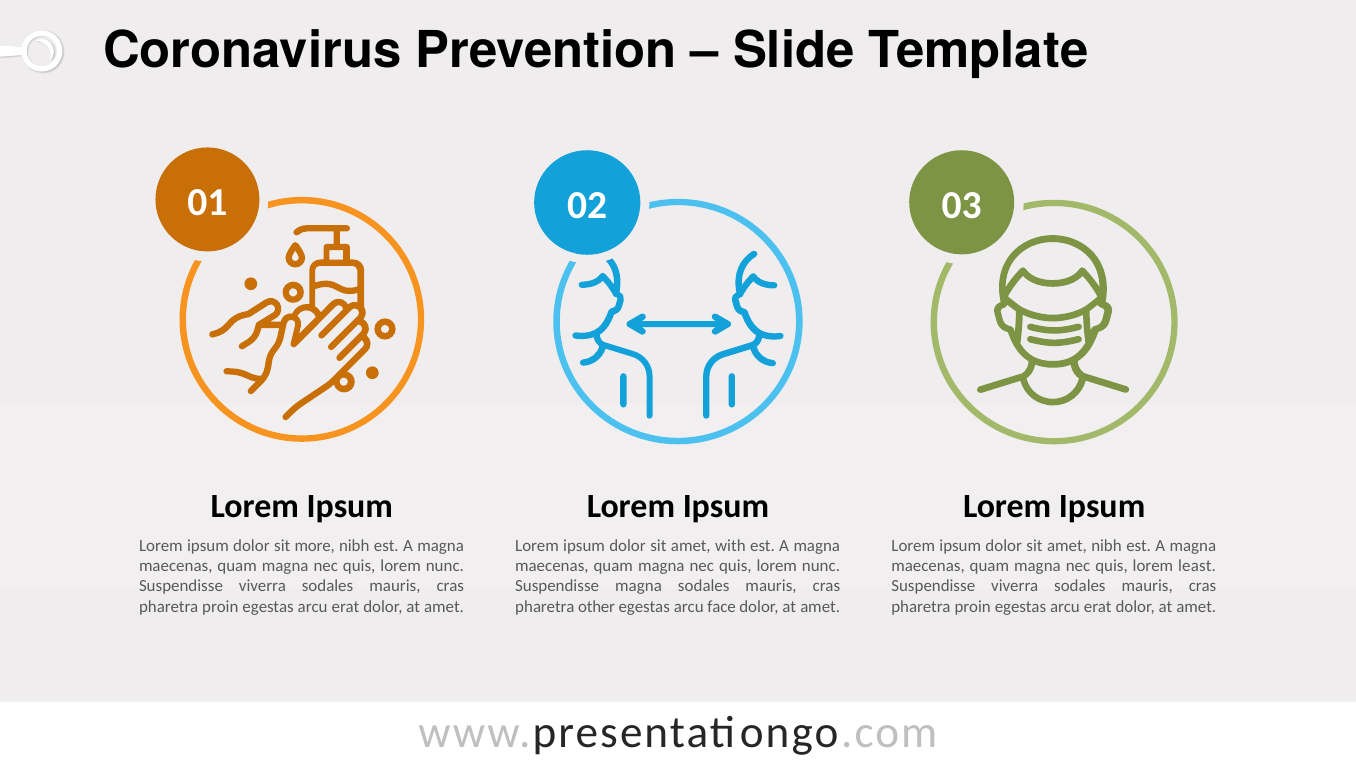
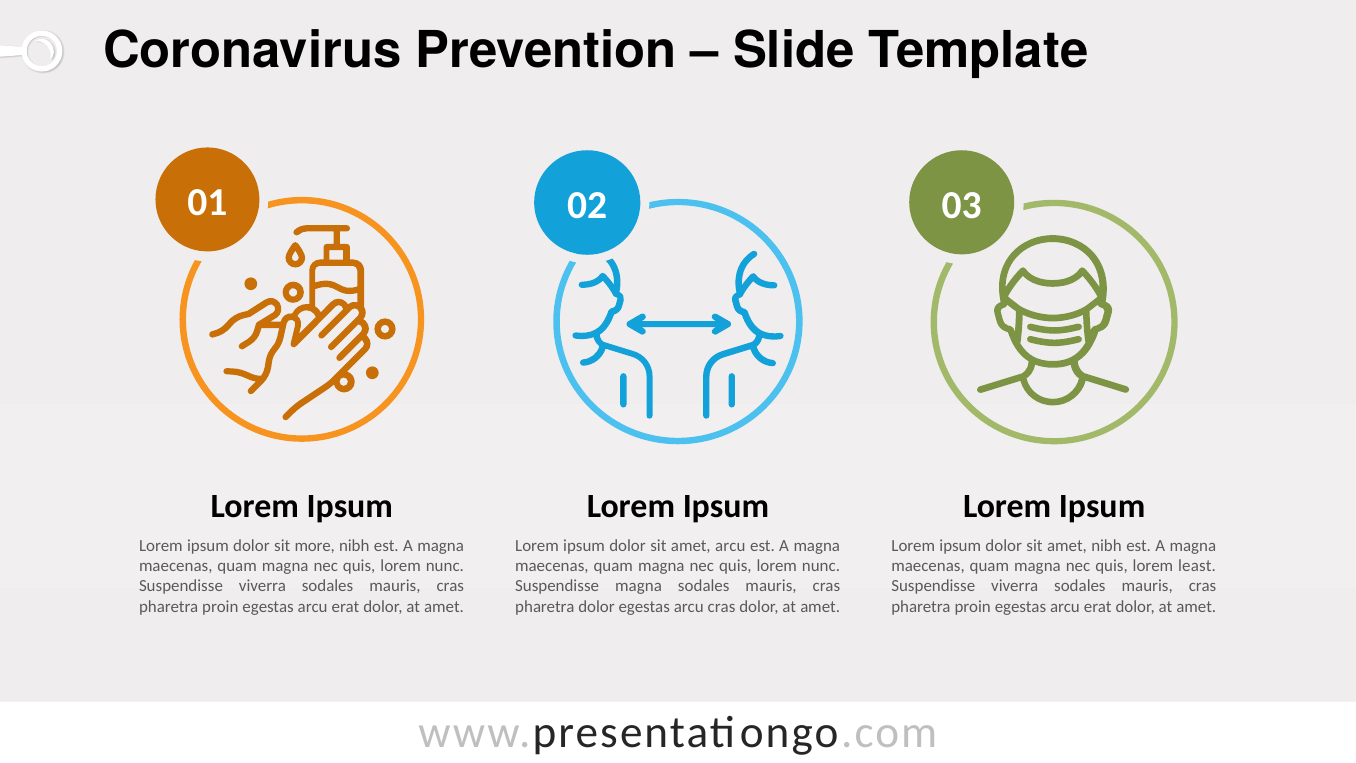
amet with: with -> arcu
pharetra other: other -> dolor
arcu face: face -> cras
